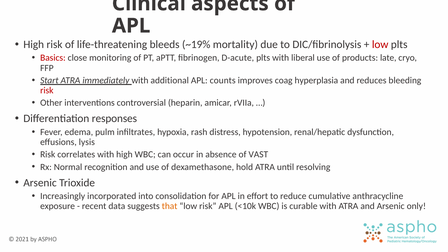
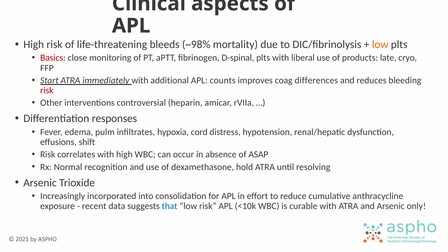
~19%: ~19% -> ~98%
low at (380, 44) colour: red -> orange
D-acute: D-acute -> D-spinal
hyperplasia: hyperplasia -> differences
rash: rash -> cord
lysis: lysis -> shift
VAST: VAST -> ASAP
that colour: orange -> blue
